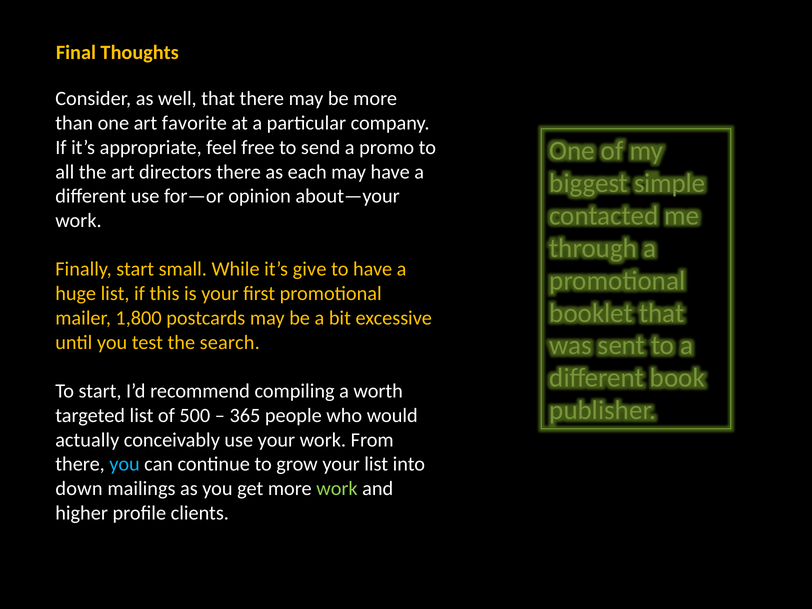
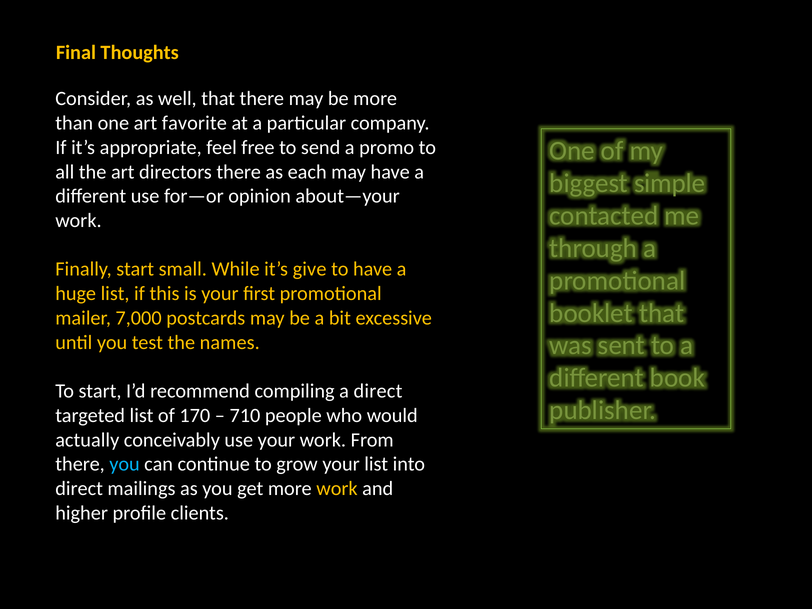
1,800: 1,800 -> 7,000
search: search -> names
a worth: worth -> direct
500: 500 -> 170
365: 365 -> 710
down at (79, 489): down -> direct
work at (337, 489) colour: light green -> yellow
